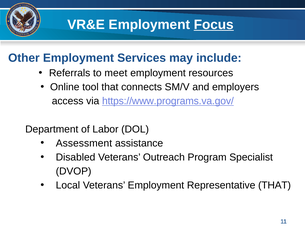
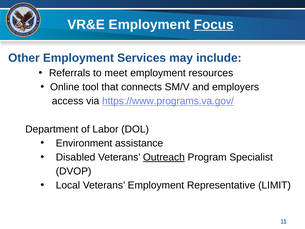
Assessment: Assessment -> Environment
Outreach underline: none -> present
Representative THAT: THAT -> LIMIT
